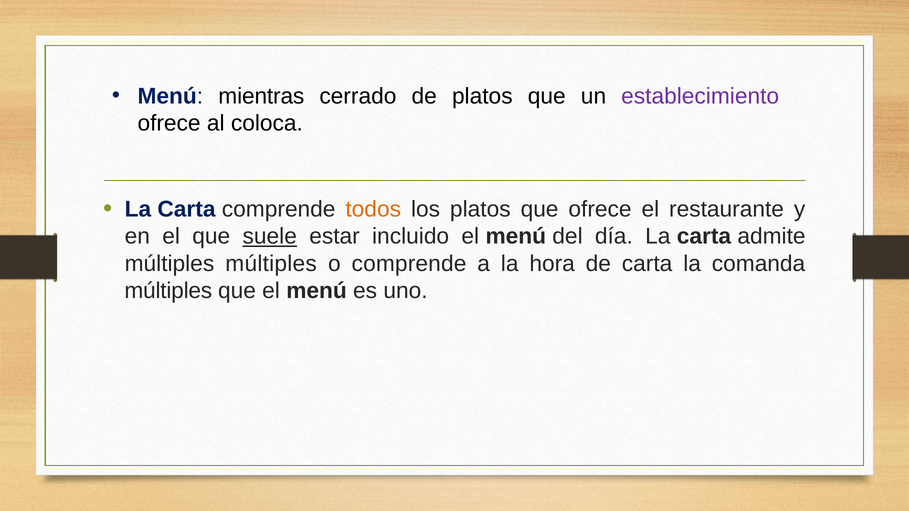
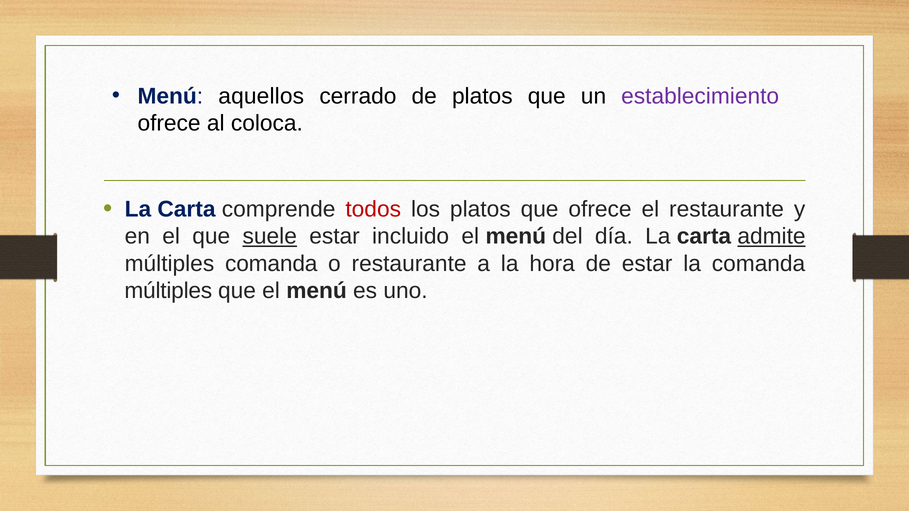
mientras: mientras -> aquellos
todos colour: orange -> red
admite underline: none -> present
múltiples múltiples: múltiples -> comanda
o comprende: comprende -> restaurante
de carta: carta -> estar
